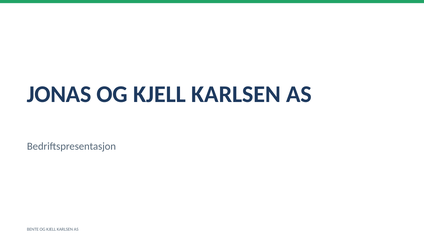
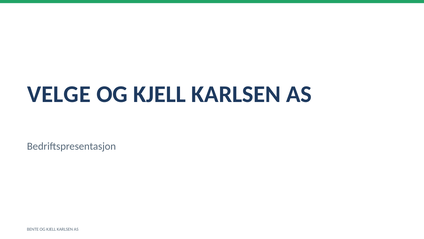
JONAS: JONAS -> VELGE
